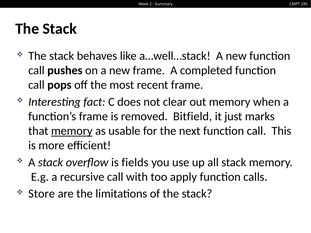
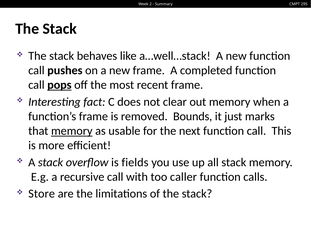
pops underline: none -> present
Bitfield: Bitfield -> Bounds
apply: apply -> caller
